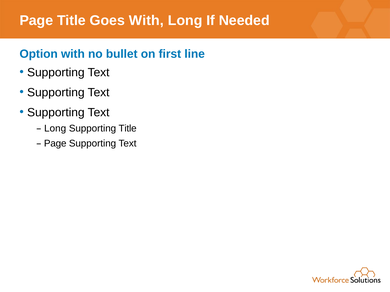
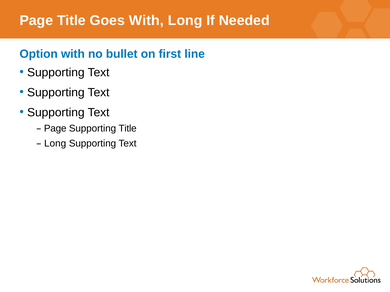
Long at (55, 129): Long -> Page
Page at (55, 144): Page -> Long
